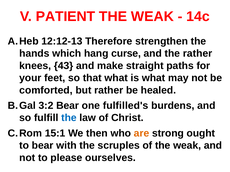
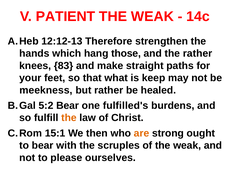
curse: curse -> those
43: 43 -> 83
is what: what -> keep
comforted: comforted -> meekness
3:2: 3:2 -> 5:2
the at (69, 118) colour: blue -> orange
